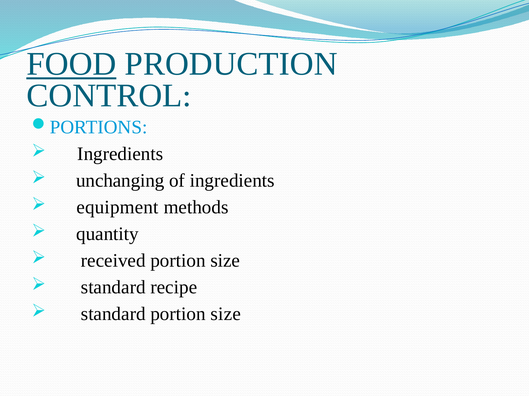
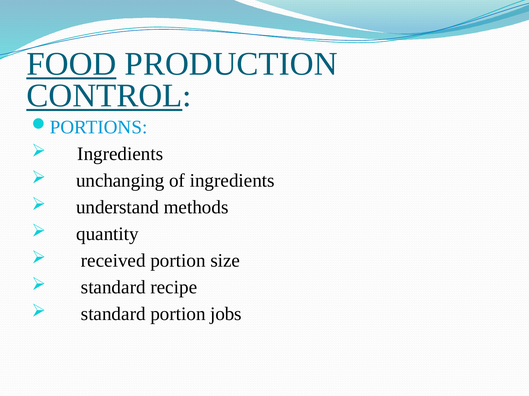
CONTROL underline: none -> present
equipment: equipment -> understand
standard portion size: size -> jobs
